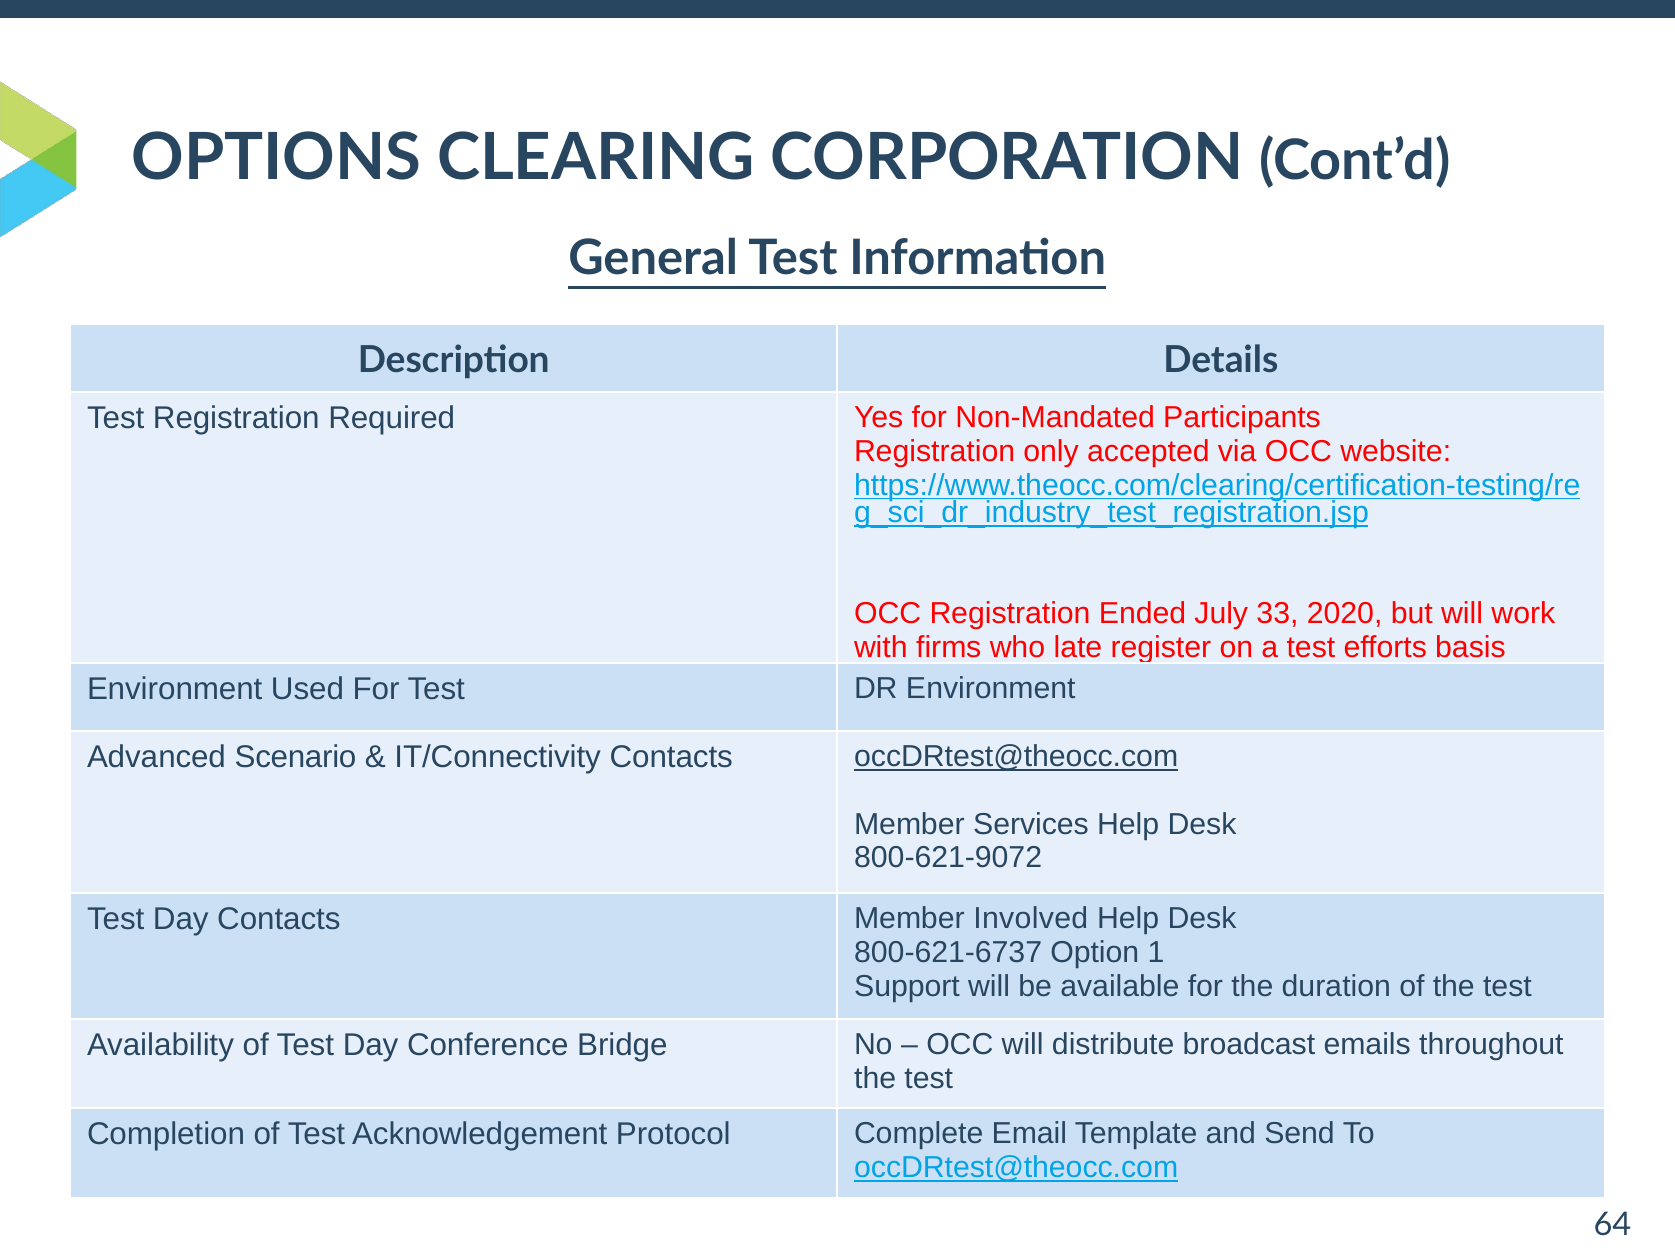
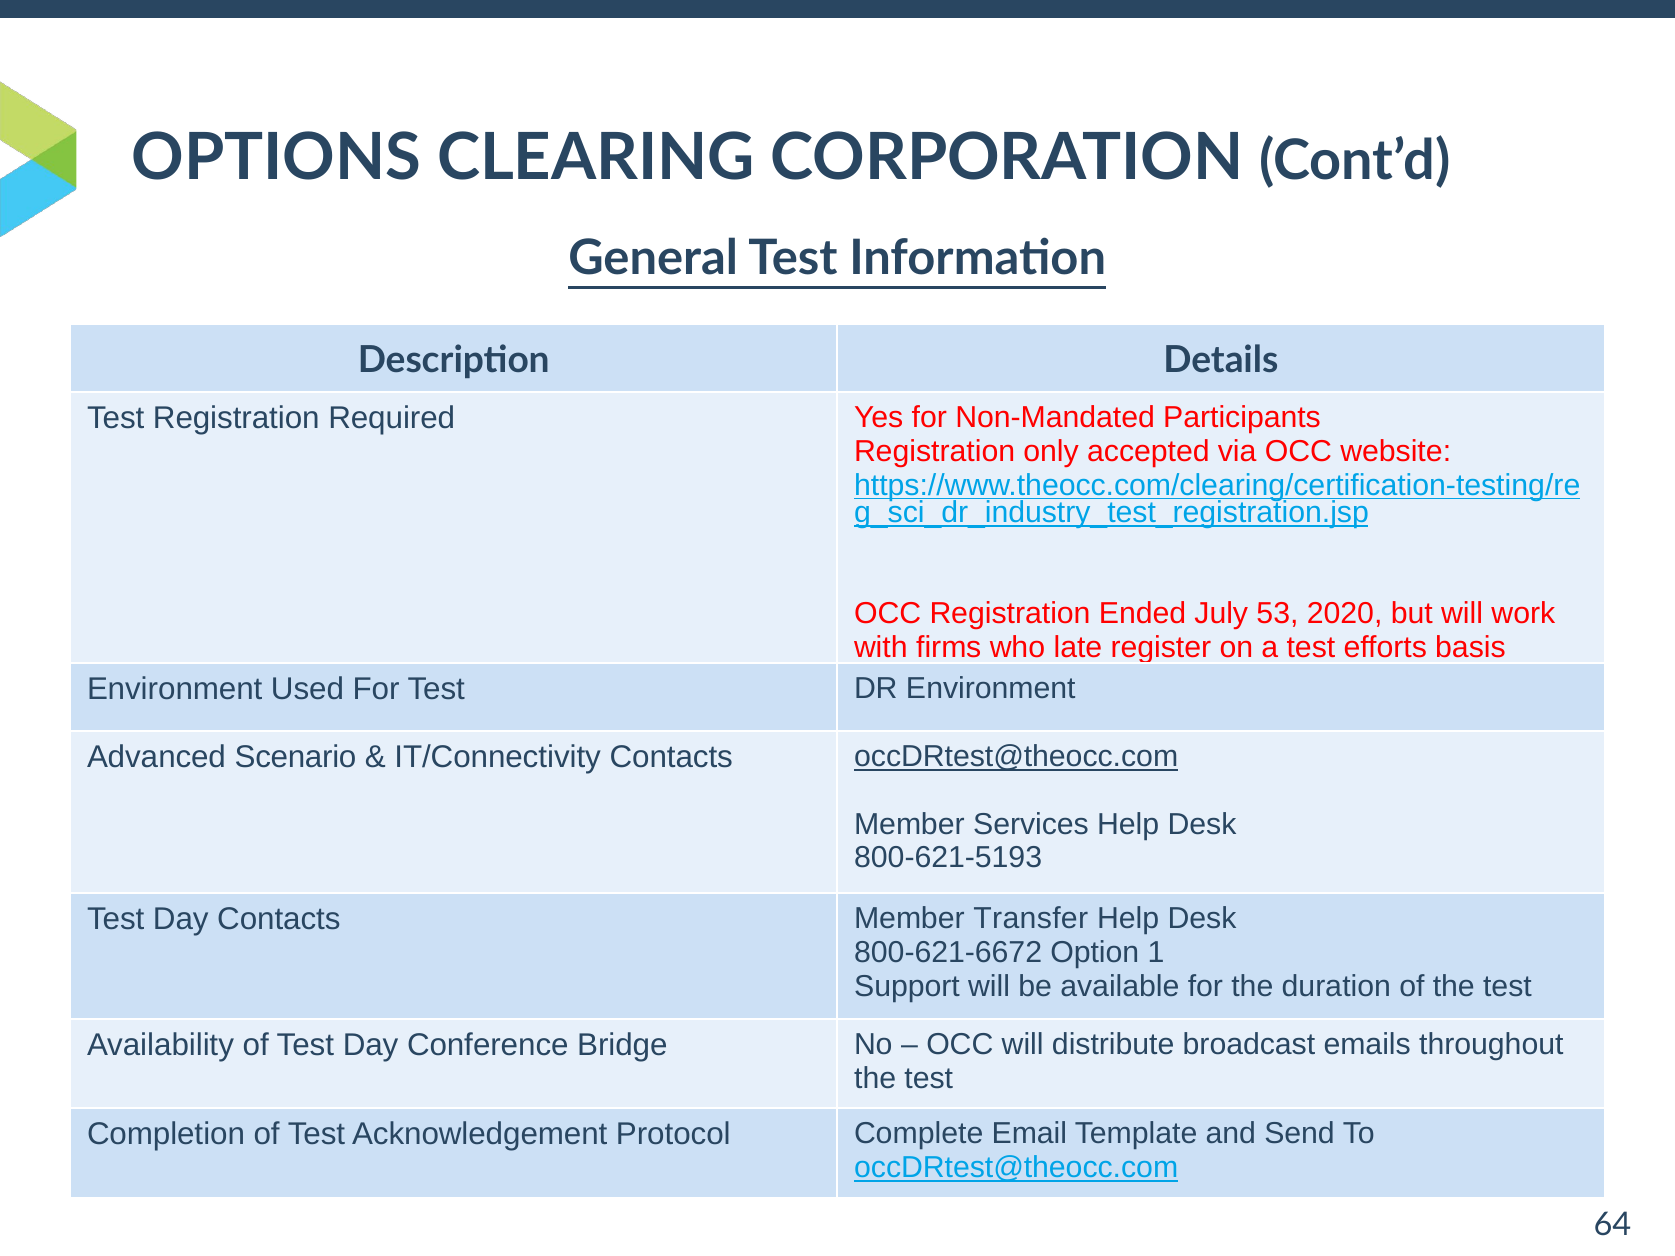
33: 33 -> 53
800-621-9072: 800-621-9072 -> 800-621-5193
Involved: Involved -> Transfer
800-621-6737: 800-621-6737 -> 800-621-6672
